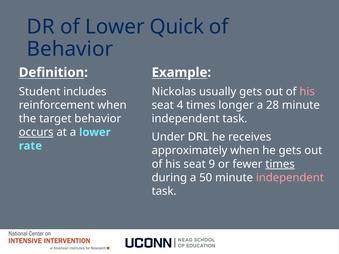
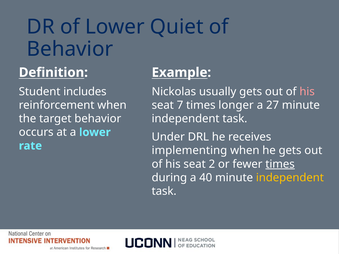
Quick: Quick -> Quiet
4: 4 -> 7
28: 28 -> 27
occurs underline: present -> none
approximately: approximately -> implementing
9: 9 -> 2
50: 50 -> 40
independent at (290, 178) colour: pink -> yellow
